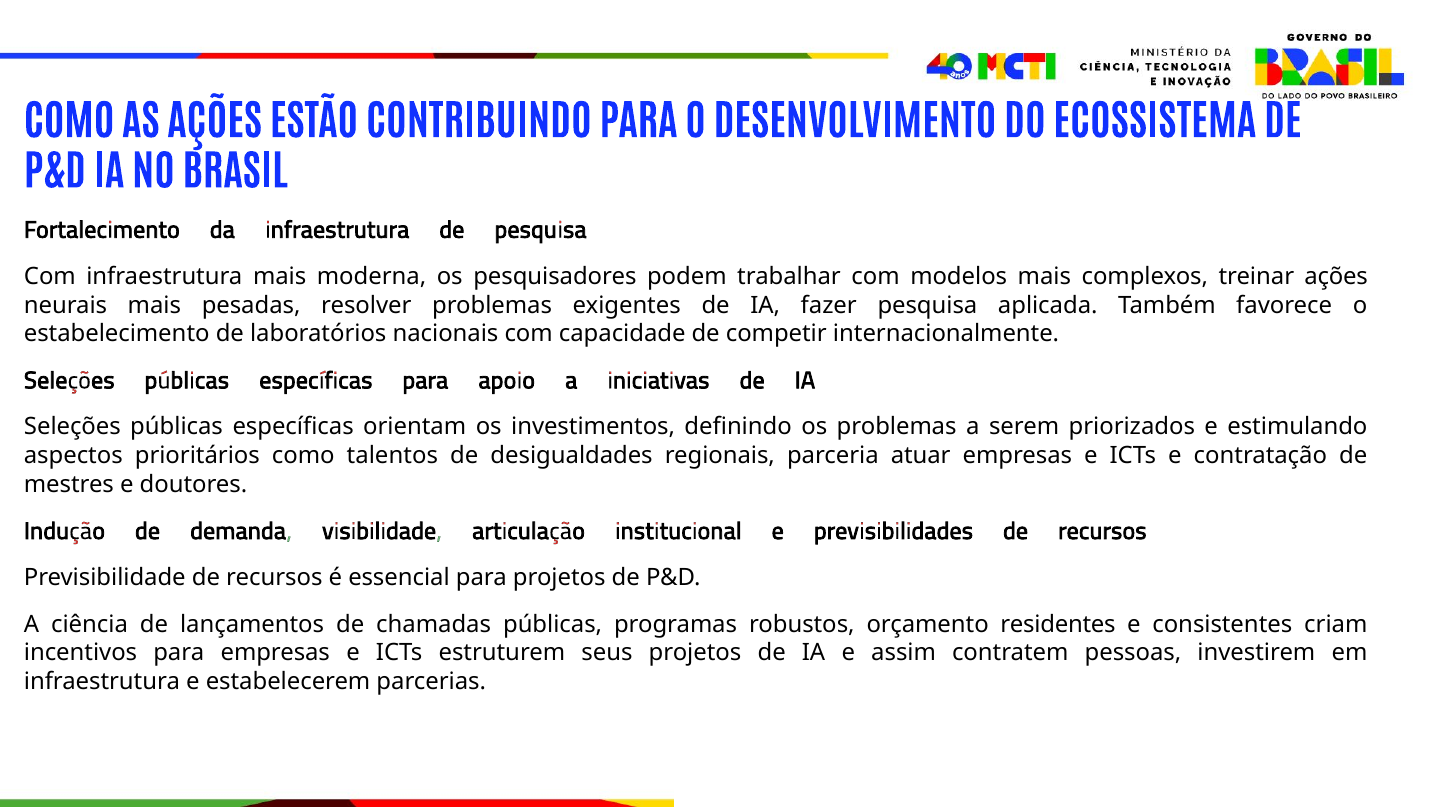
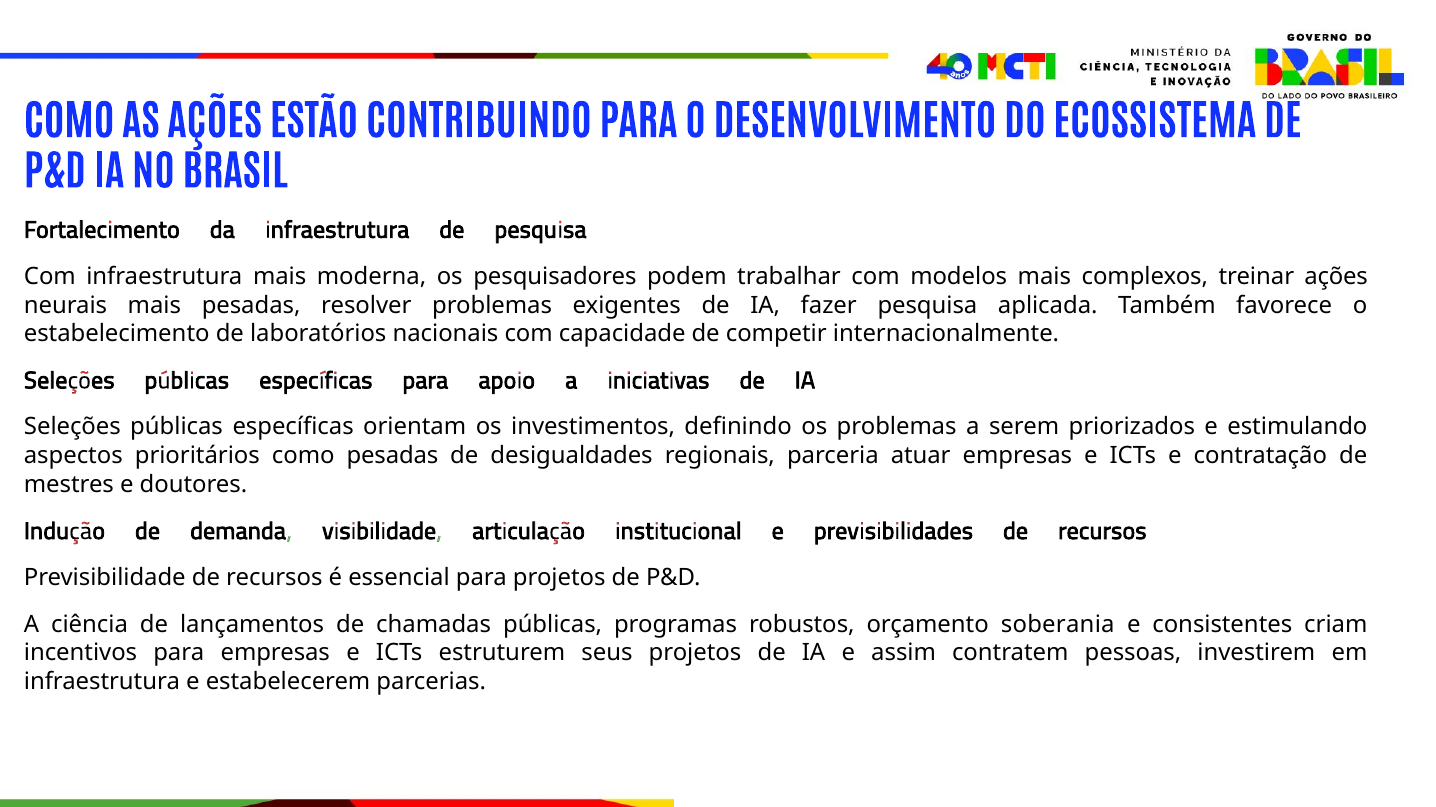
como talentos: talentos -> pesadas
residentes: residentes -> soberania
